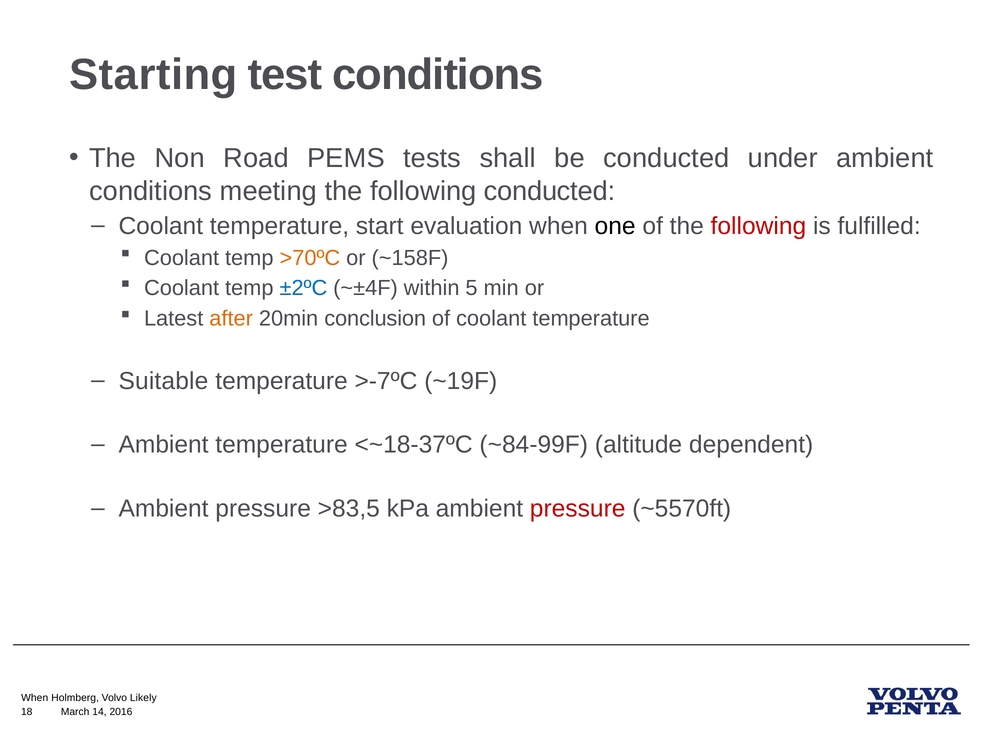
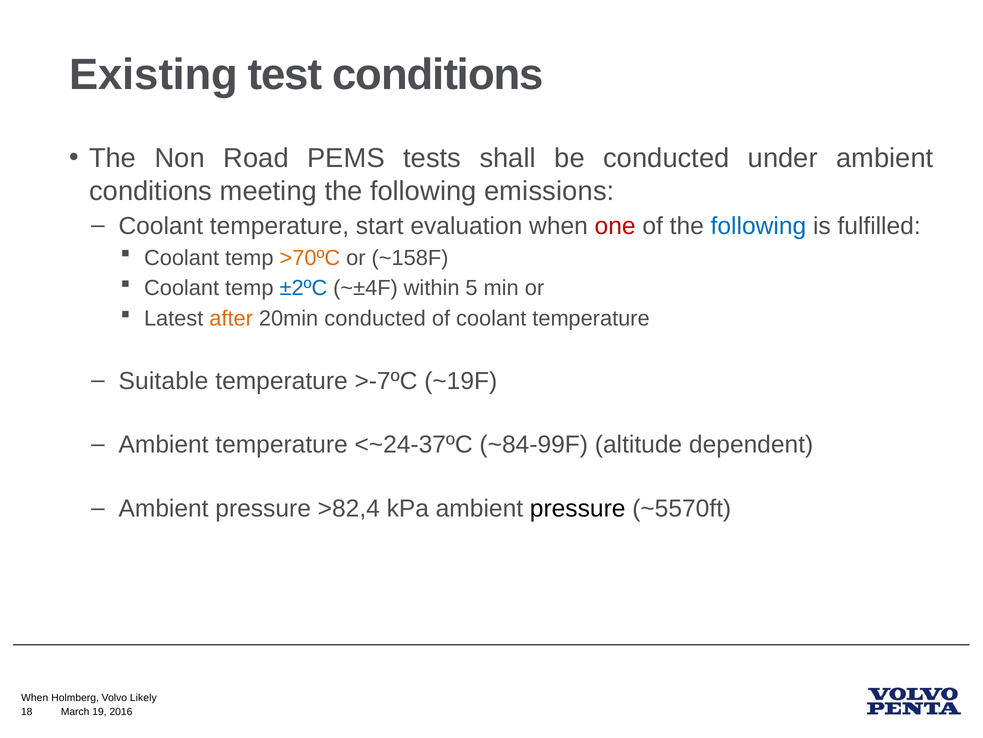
Starting: Starting -> Existing
following conducted: conducted -> emissions
one colour: black -> red
following at (758, 226) colour: red -> blue
20min conclusion: conclusion -> conducted
<~18-37ºC: <~18-37ºC -> <~24-37ºC
>83,5: >83,5 -> >82,4
pressure at (578, 508) colour: red -> black
14: 14 -> 19
